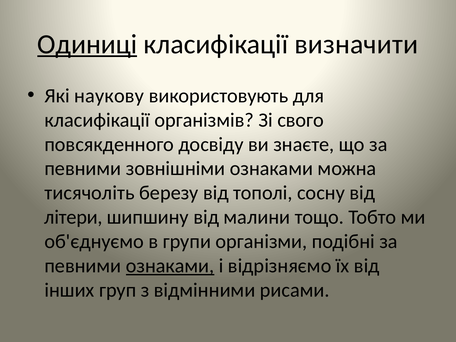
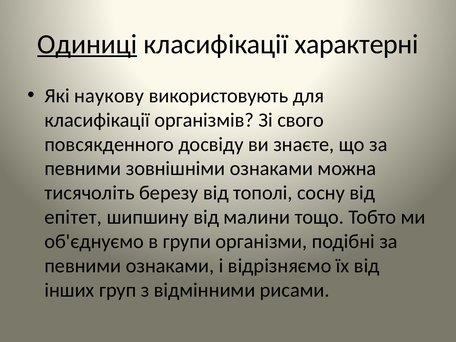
визначити: визначити -> характерні
літери: літери -> епітет
ознаками at (170, 266) underline: present -> none
